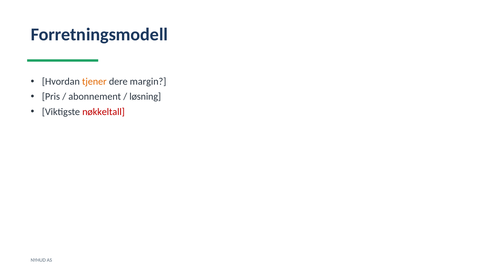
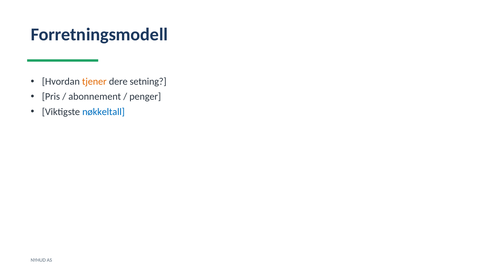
margin: margin -> setning
løsning: løsning -> penger
nøkkeltall colour: red -> blue
